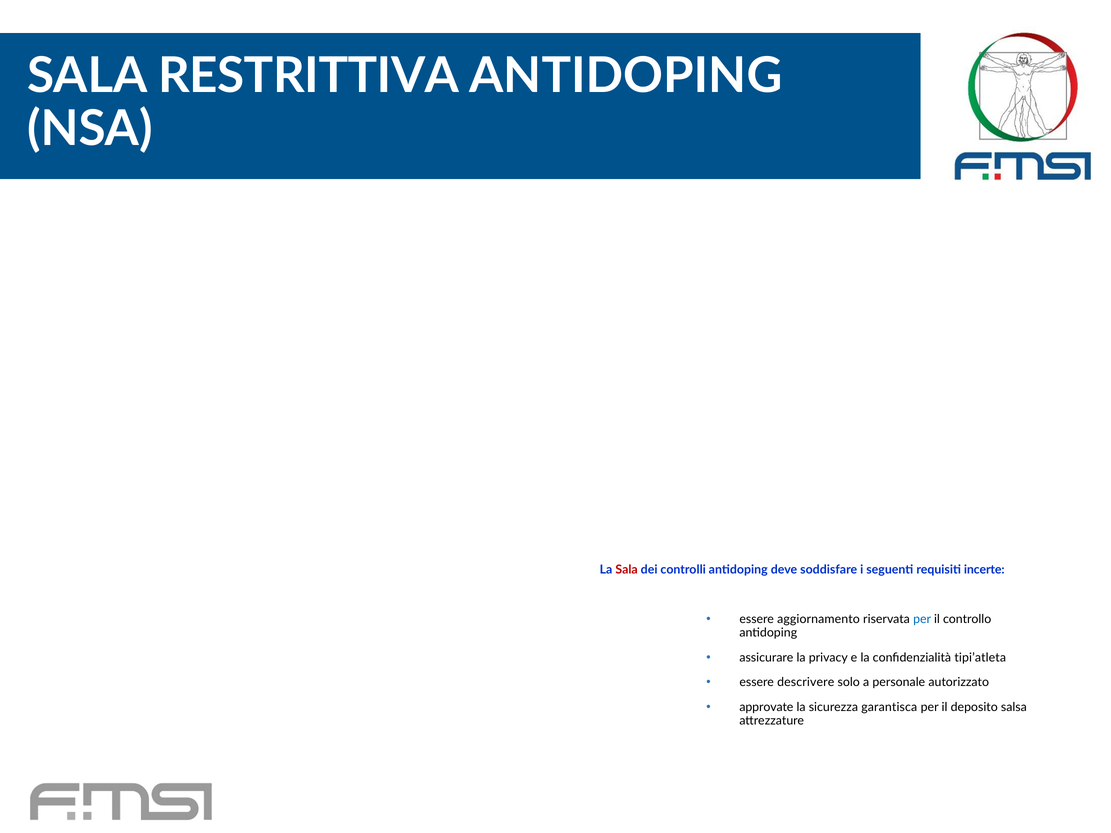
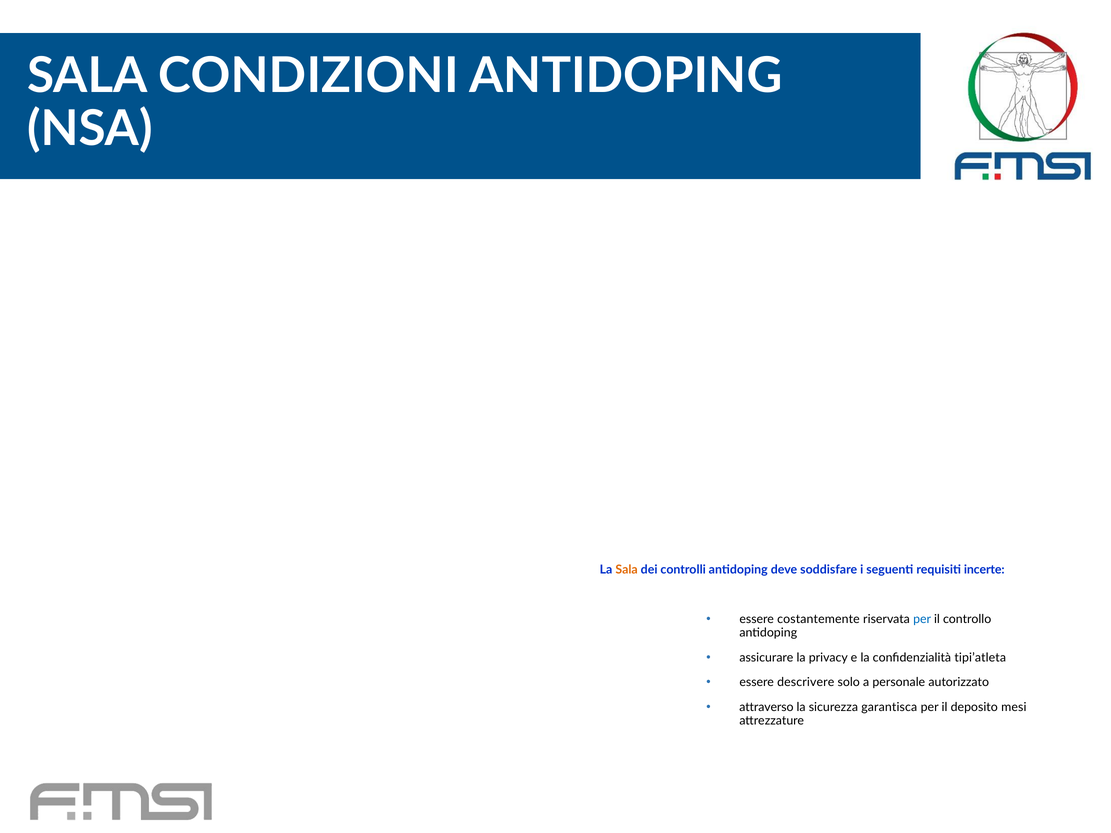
RESTRITTIVA: RESTRITTIVA -> CONDIZIONI
Sala at (627, 570) colour: red -> orange
aggiornamento: aggiornamento -> costantemente
approvate: approvate -> attraverso
salsa: salsa -> mesi
